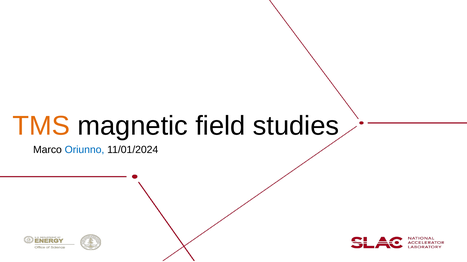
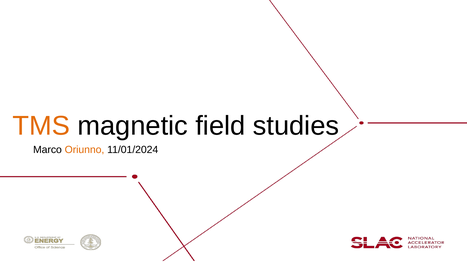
Oriunno colour: blue -> orange
